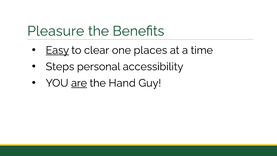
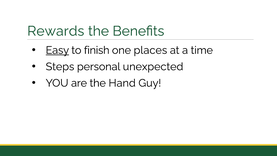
Pleasure: Pleasure -> Rewards
clear: clear -> finish
accessibility: accessibility -> unexpected
are underline: present -> none
